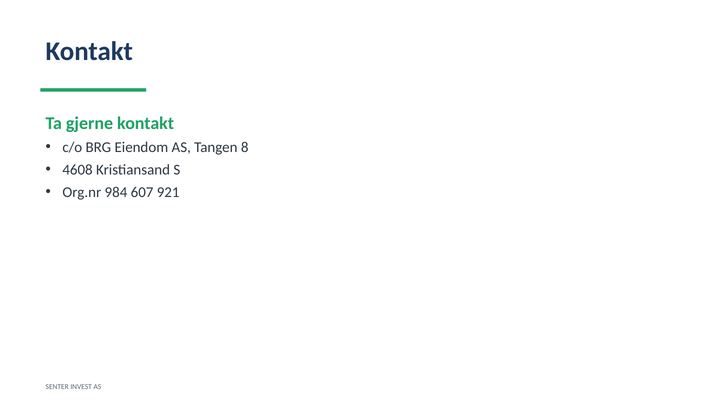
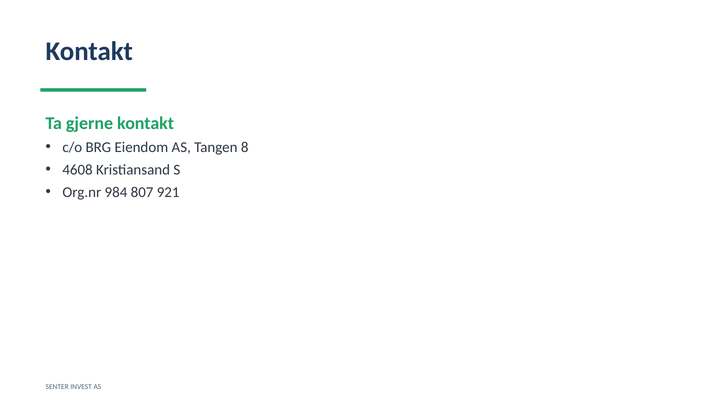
607: 607 -> 807
